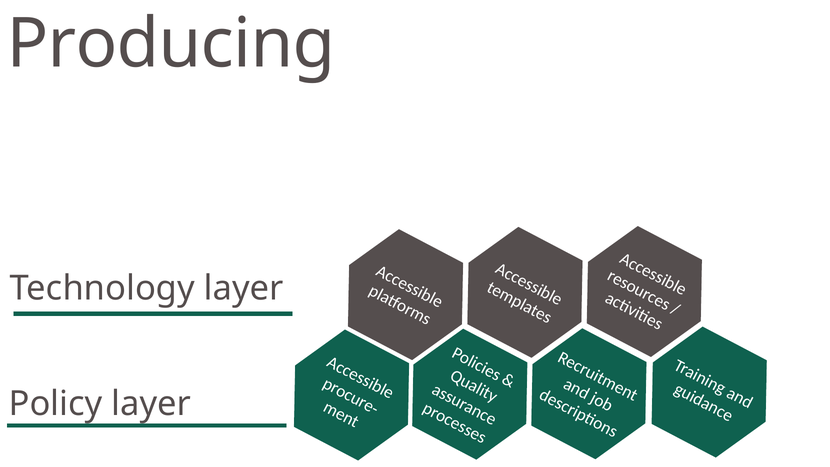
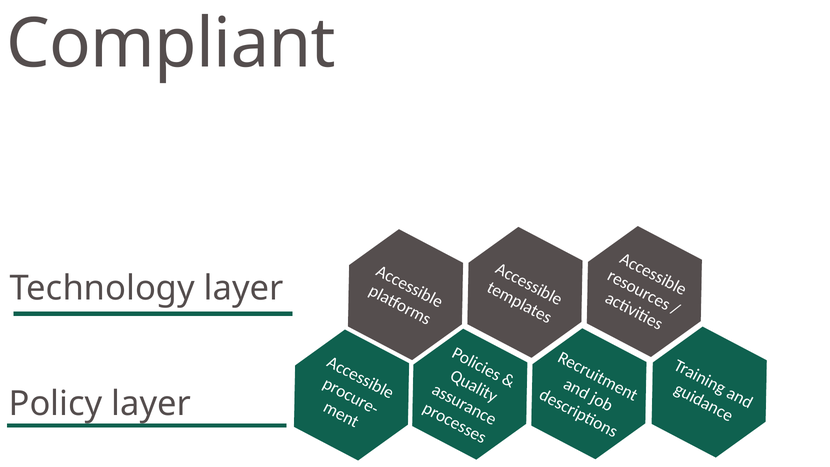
Producing: Producing -> Compliant
